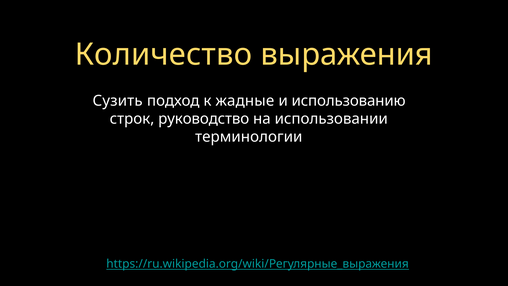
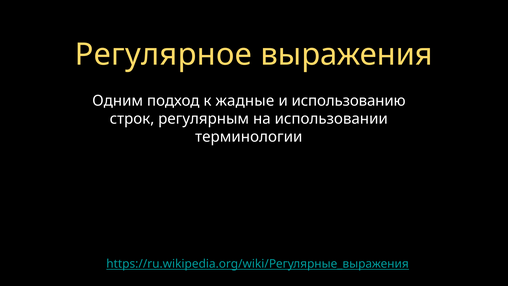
Количество: Количество -> Регулярное
Сузить: Сузить -> Одним
руководство: руководство -> регулярным
